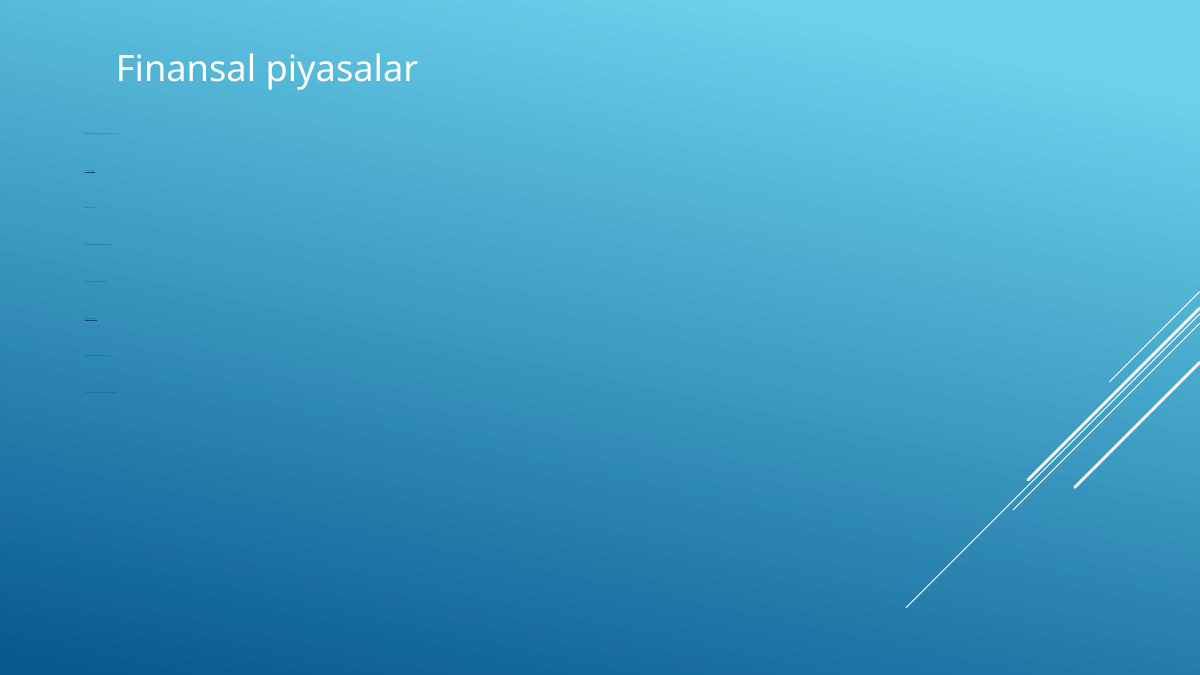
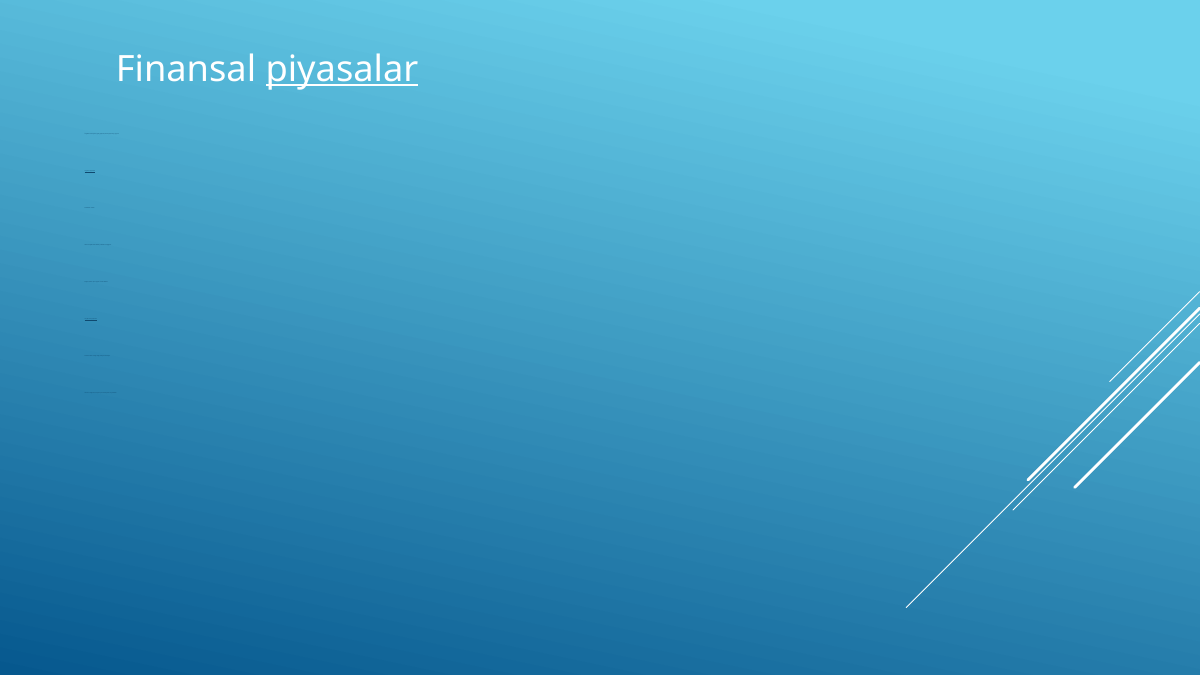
piyasalar at (342, 69) underline: none -> present
